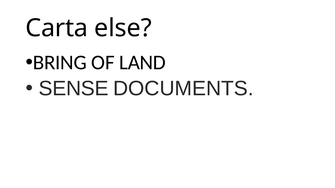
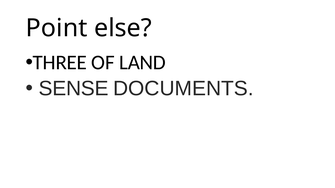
Carta: Carta -> Point
BRING: BRING -> THREE
